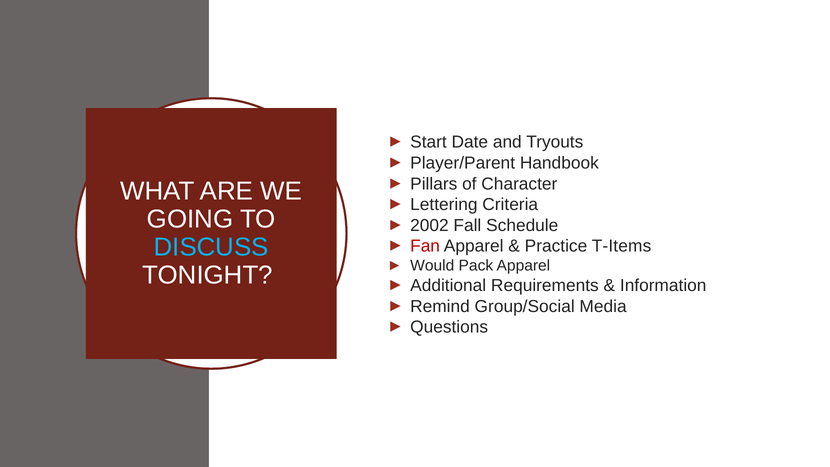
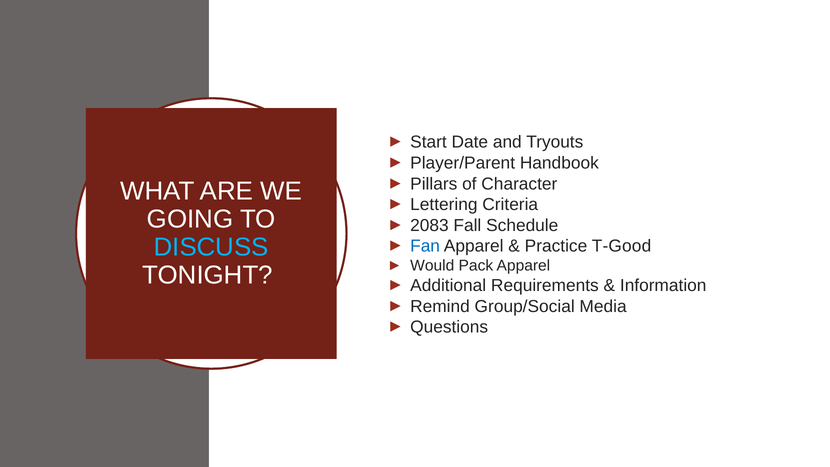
2002: 2002 -> 2083
Fan colour: red -> blue
T-Items: T-Items -> T-Good
